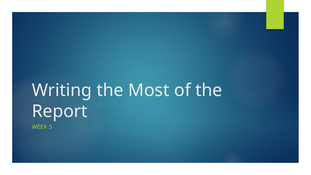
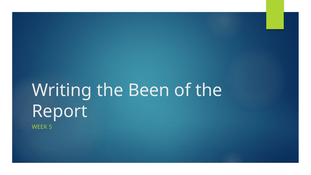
Most: Most -> Been
